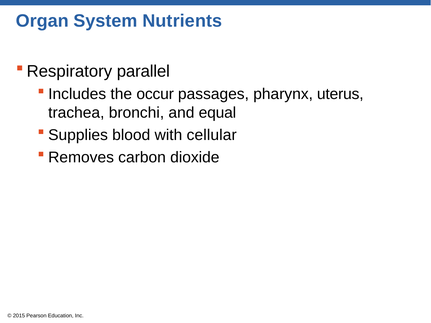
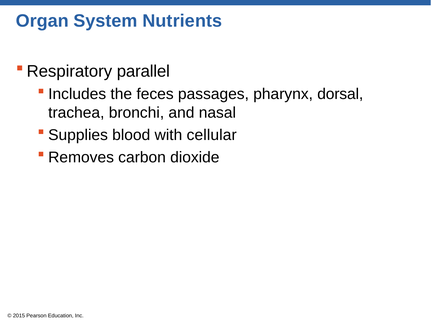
occur: occur -> feces
uterus: uterus -> dorsal
equal: equal -> nasal
